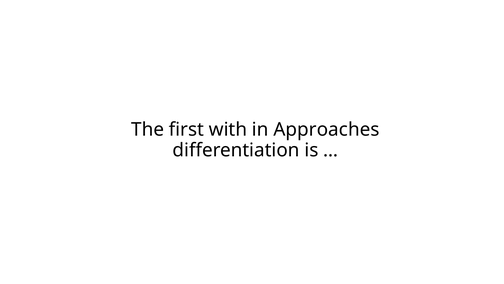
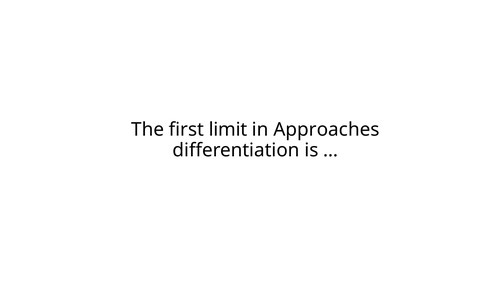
with: with -> limit
